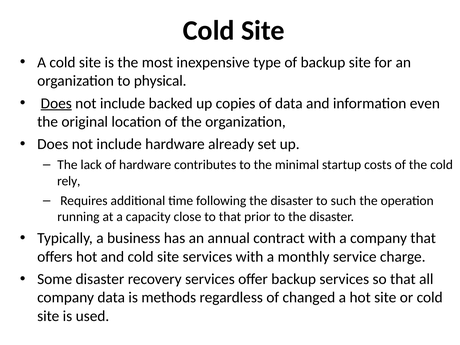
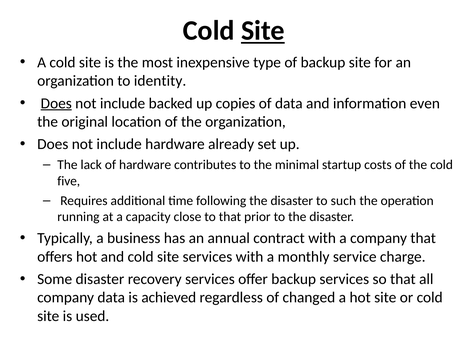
Site at (263, 31) underline: none -> present
physical: physical -> identity
rely: rely -> five
methods: methods -> achieved
